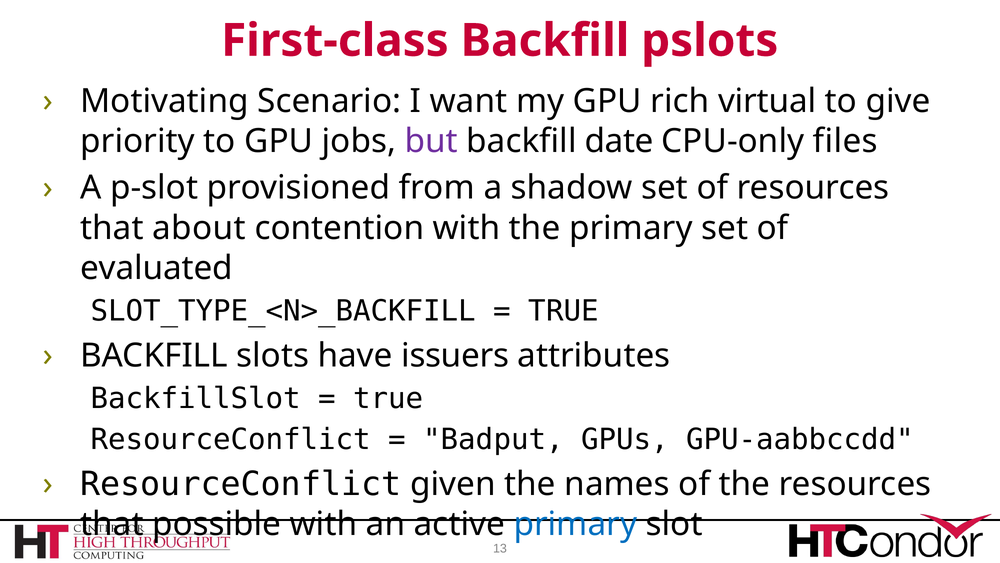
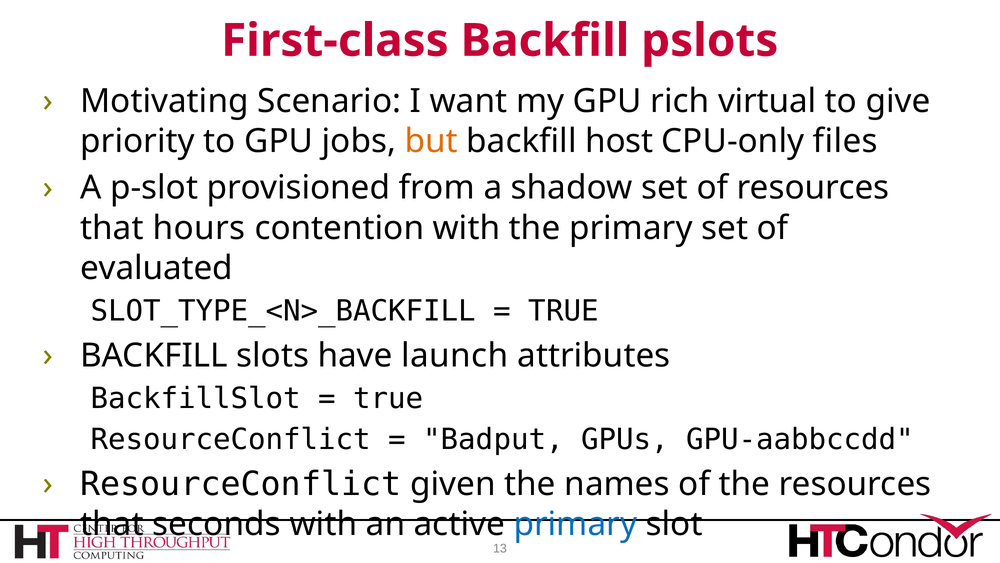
but colour: purple -> orange
date: date -> host
about: about -> hours
issuers: issuers -> launch
possible: possible -> seconds
